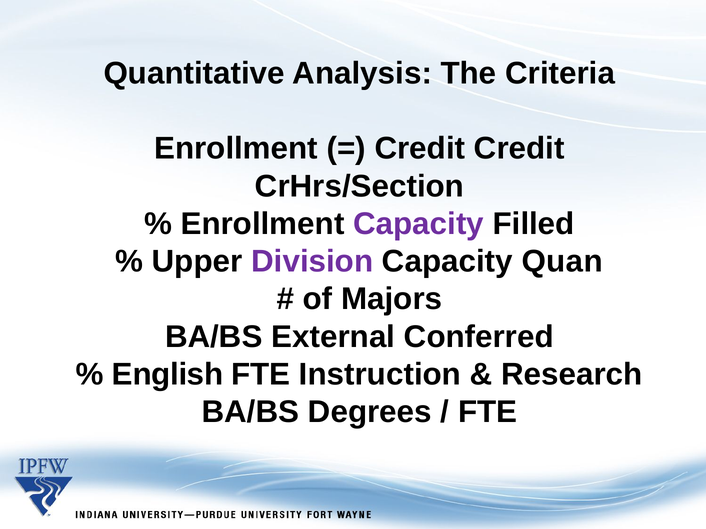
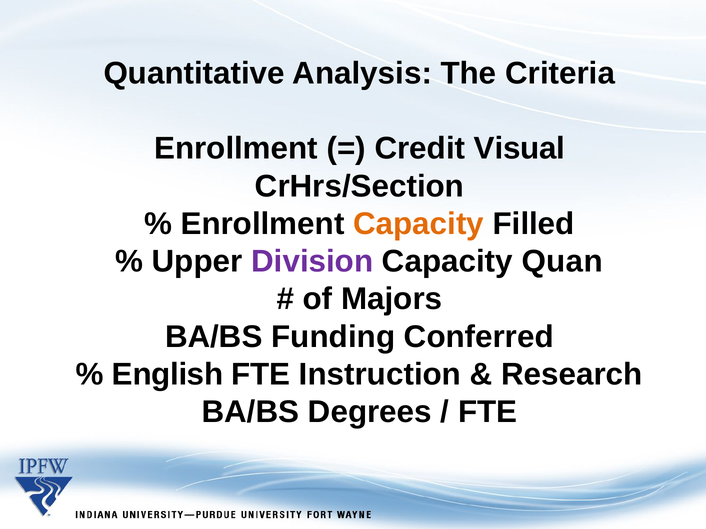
Credit Credit: Credit -> Visual
Capacity at (419, 224) colour: purple -> orange
External: External -> Funding
